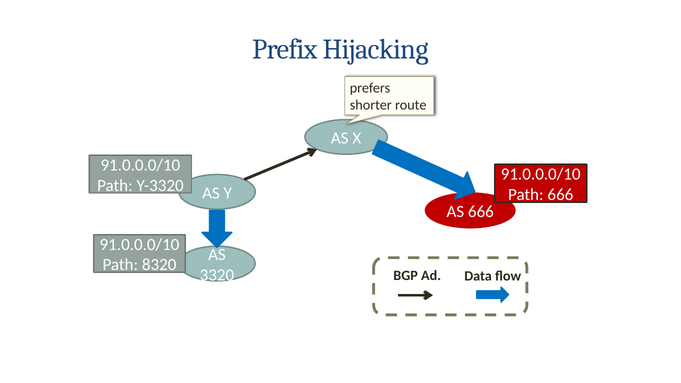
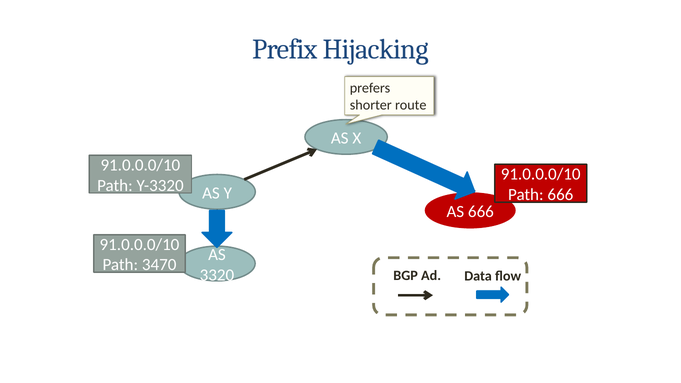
8320: 8320 -> 3470
